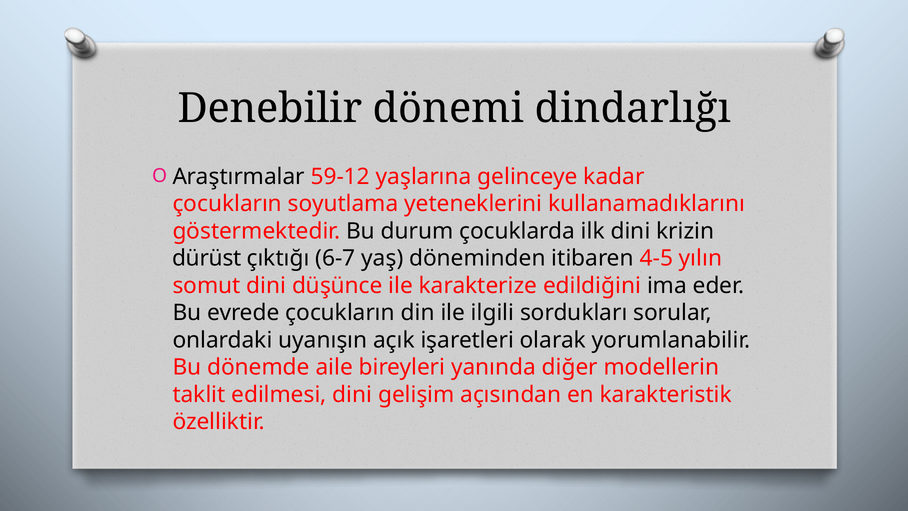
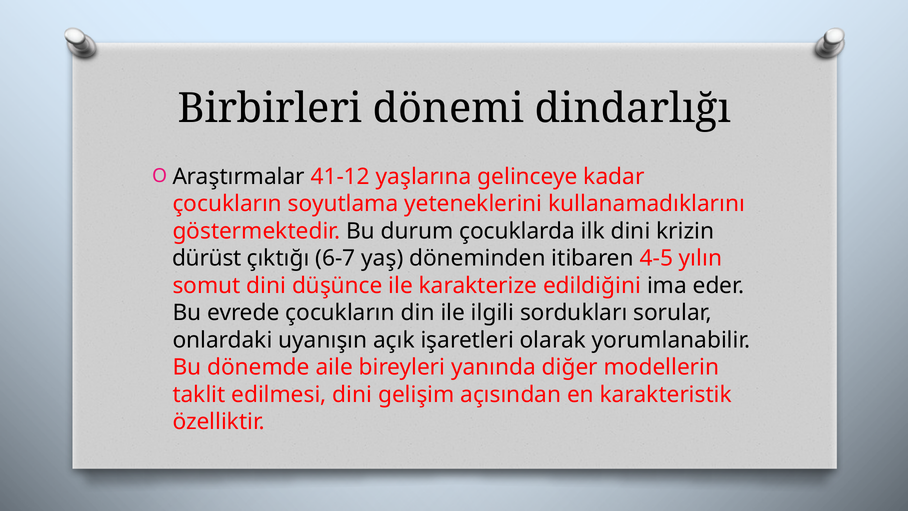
Denebilir: Denebilir -> Birbirleri
59-12: 59-12 -> 41-12
